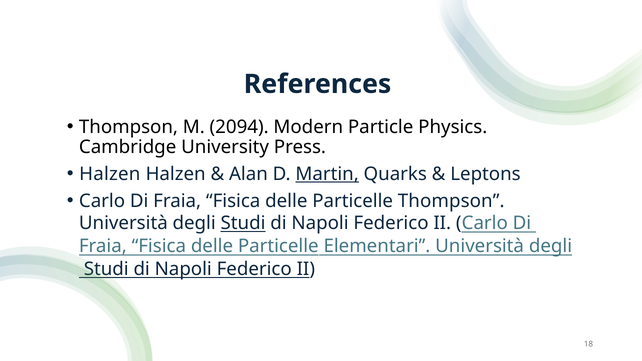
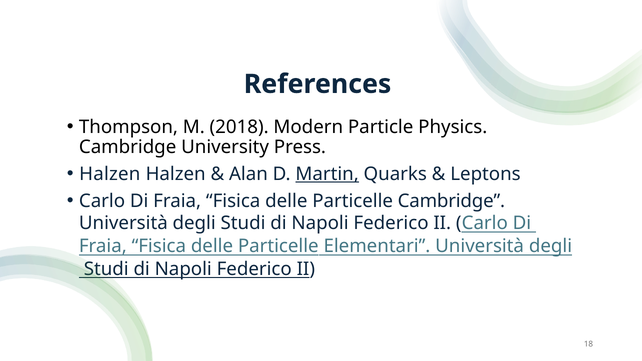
2094: 2094 -> 2018
Particelle Thompson: Thompson -> Cambridge
Studi at (243, 223) underline: present -> none
